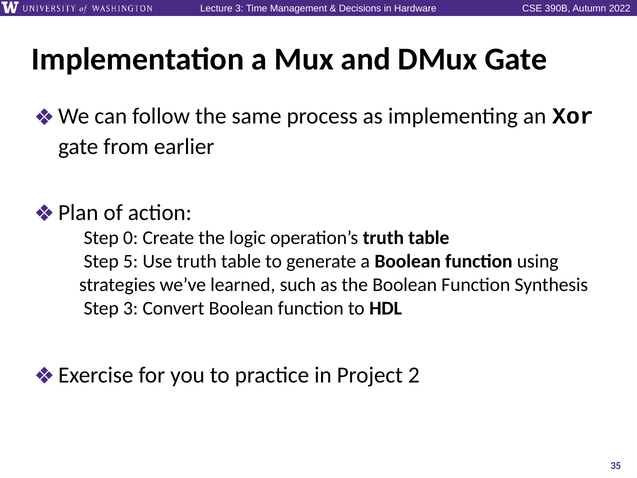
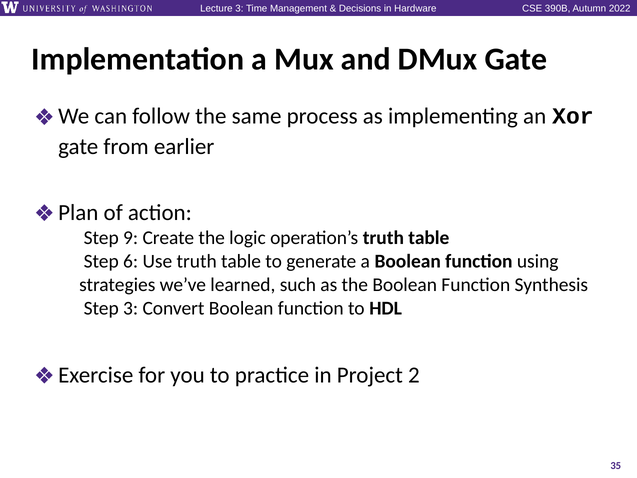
0: 0 -> 9
5: 5 -> 6
